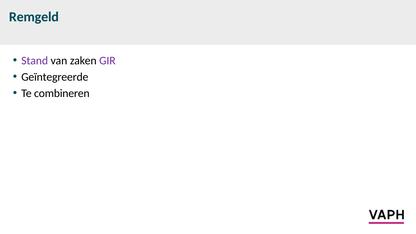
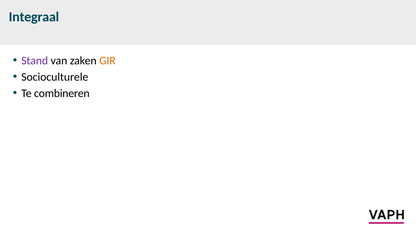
Remgeld: Remgeld -> Integraal
GIR colour: purple -> orange
Geïntegreerde: Geïntegreerde -> Socioculturele
